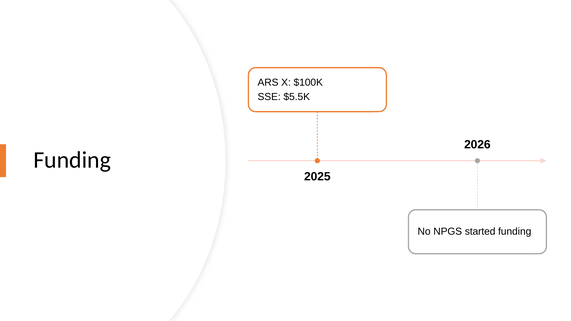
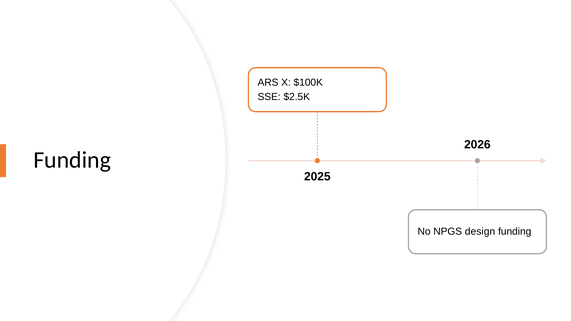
$5.5K: $5.5K -> $2.5K
started: started -> design
